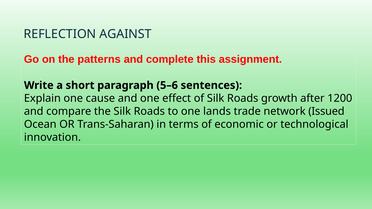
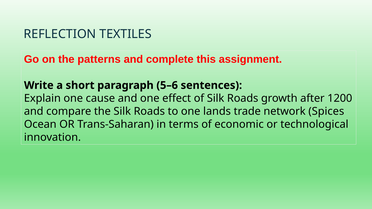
AGAINST: AGAINST -> TEXTILES
Issued: Issued -> Spices
